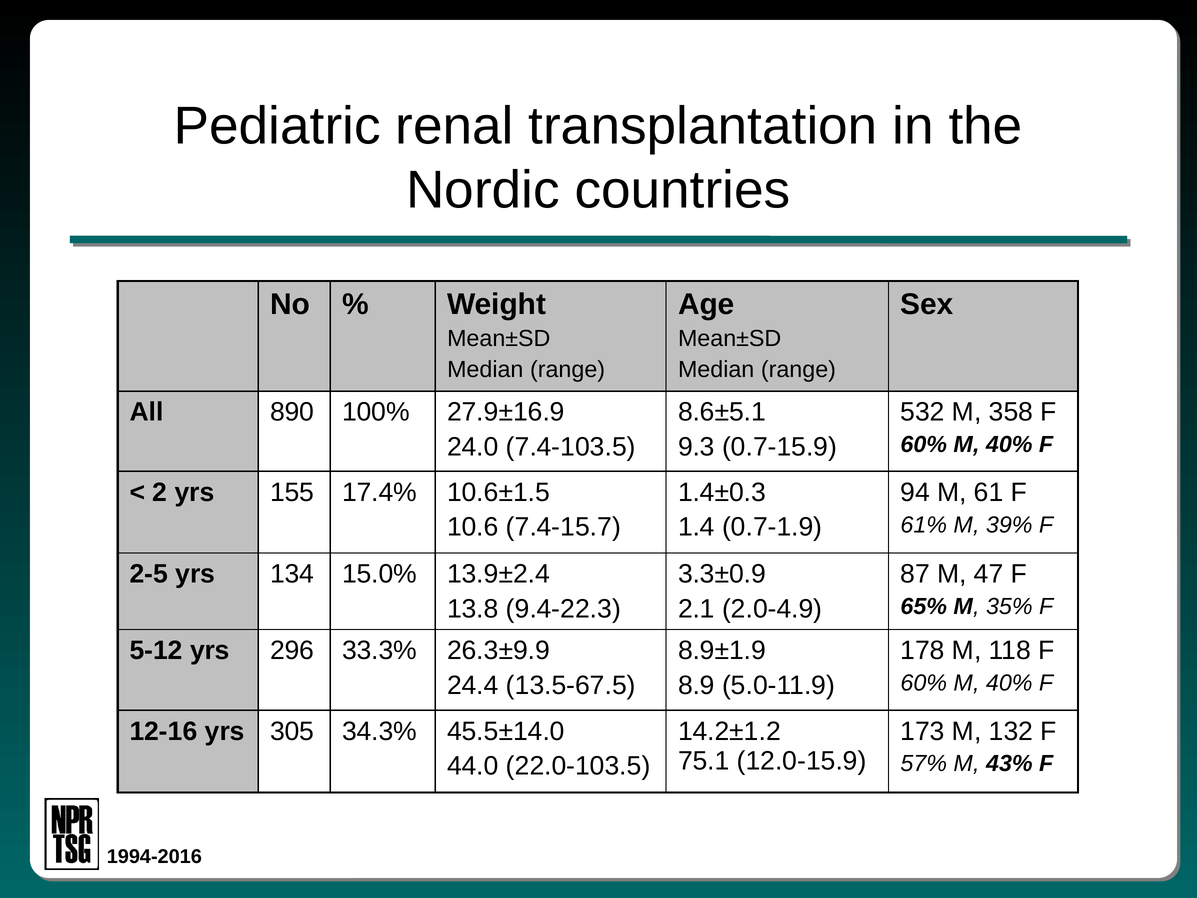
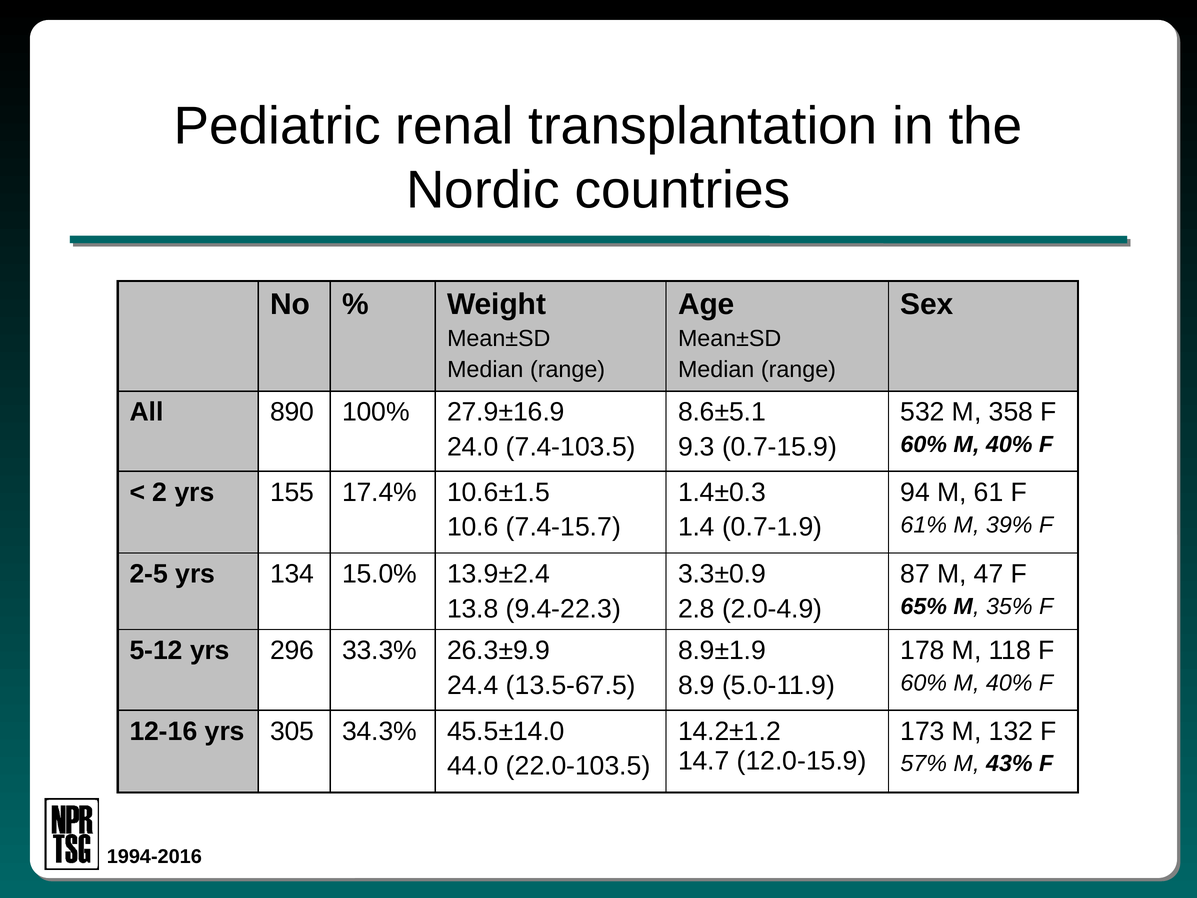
2.1: 2.1 -> 2.8
75.1: 75.1 -> 14.7
